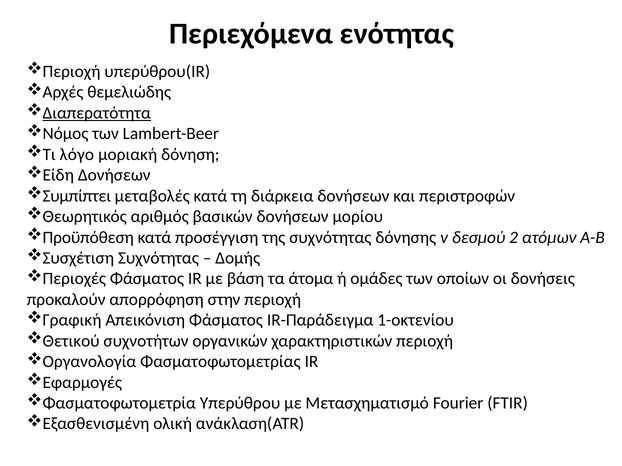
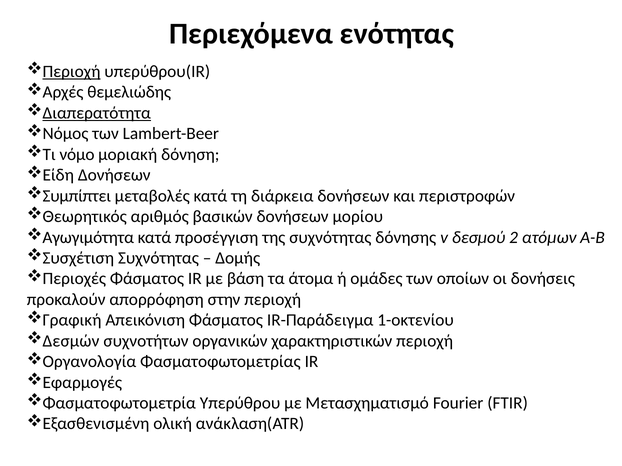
Περιοχή at (72, 72) underline: none -> present
λόγο: λόγο -> νόμο
Προϋπόθεση: Προϋπόθεση -> Αγωγιμότητα
Θετικού: Θετικού -> Δεσμών
